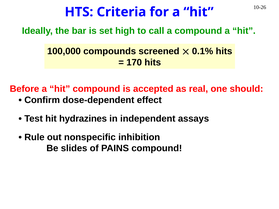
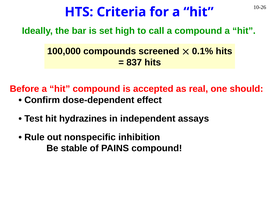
170: 170 -> 837
slides: slides -> stable
